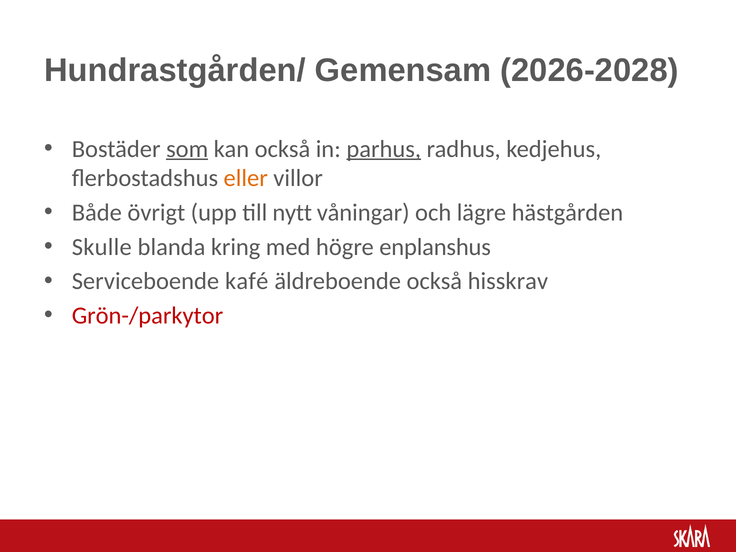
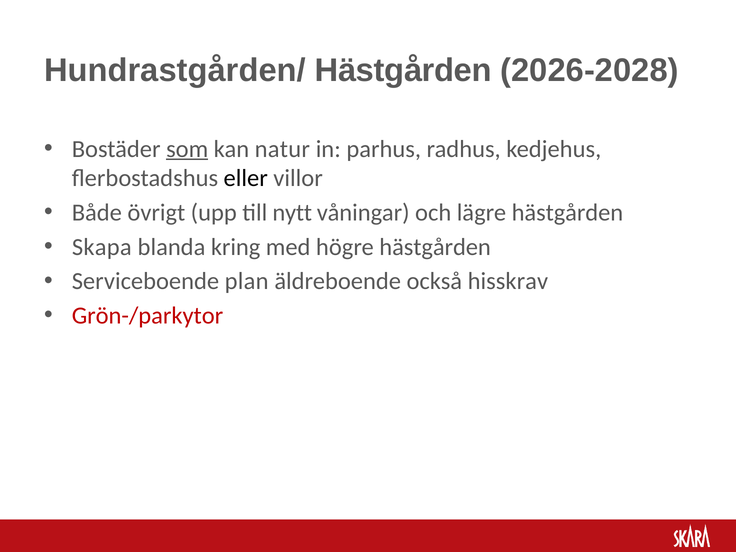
Hundrastgården/ Gemensam: Gemensam -> Hästgården
kan också: också -> natur
parhus underline: present -> none
eller colour: orange -> black
Skulle: Skulle -> Skapa
högre enplanshus: enplanshus -> hästgården
kafé: kafé -> plan
